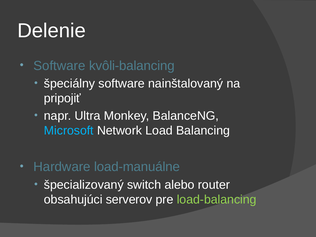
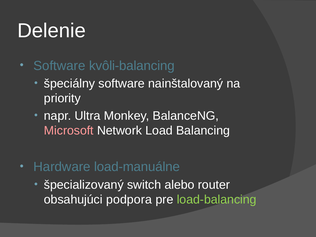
pripojiť: pripojiť -> priority
Microsoft colour: light blue -> pink
serverov: serverov -> podpora
